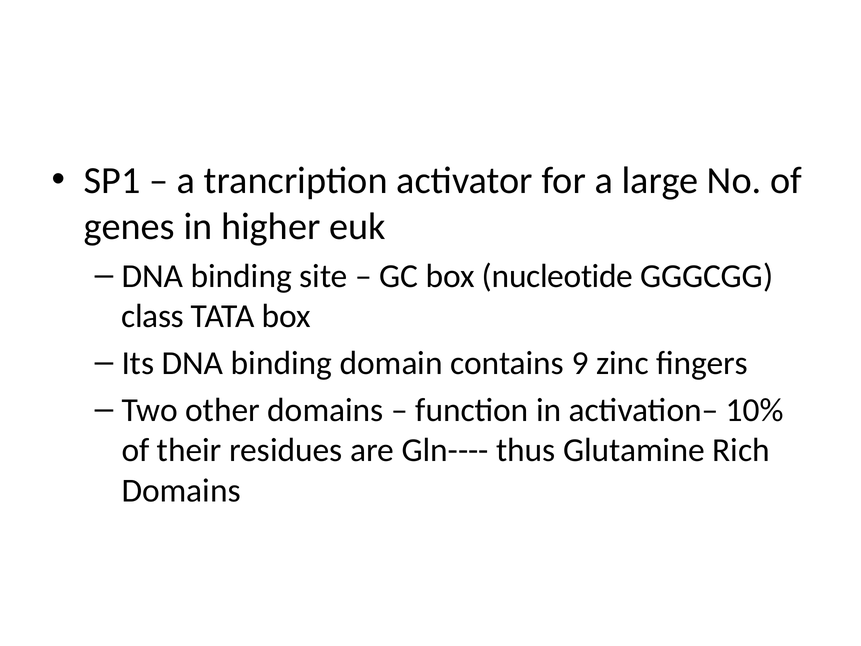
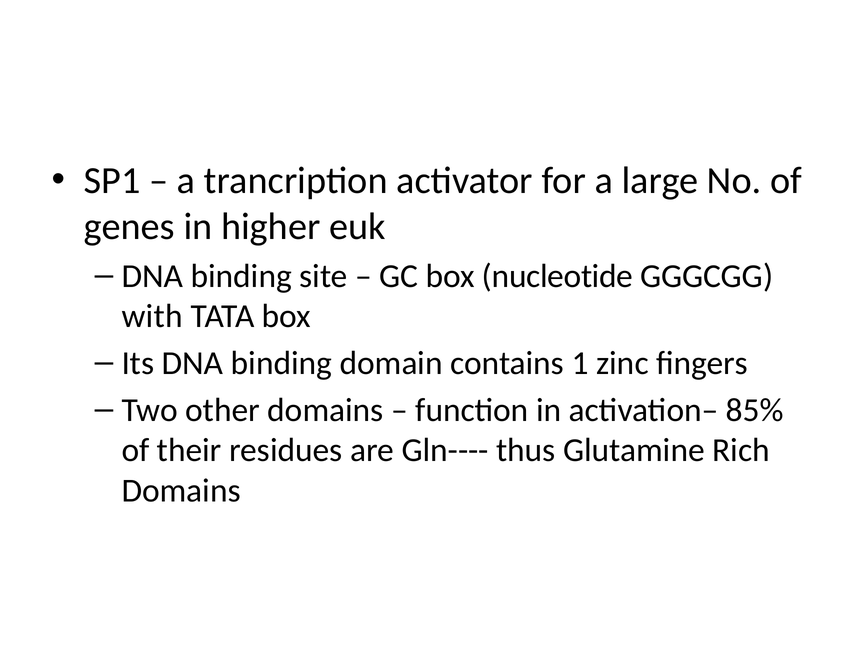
class: class -> with
9: 9 -> 1
10%: 10% -> 85%
